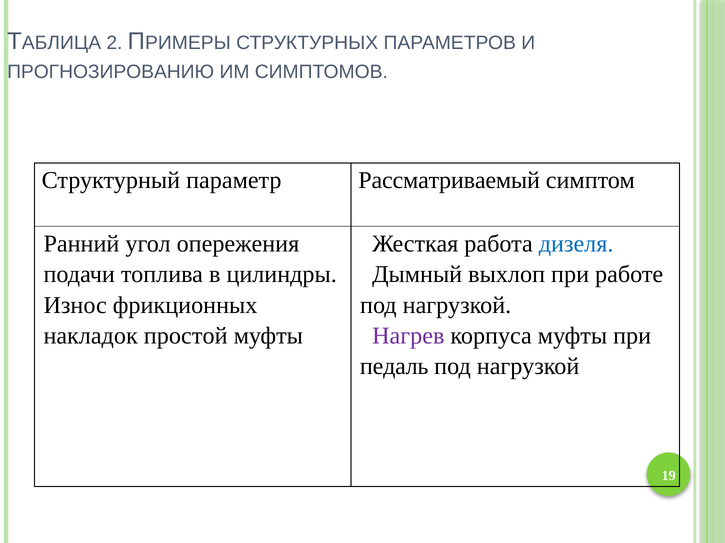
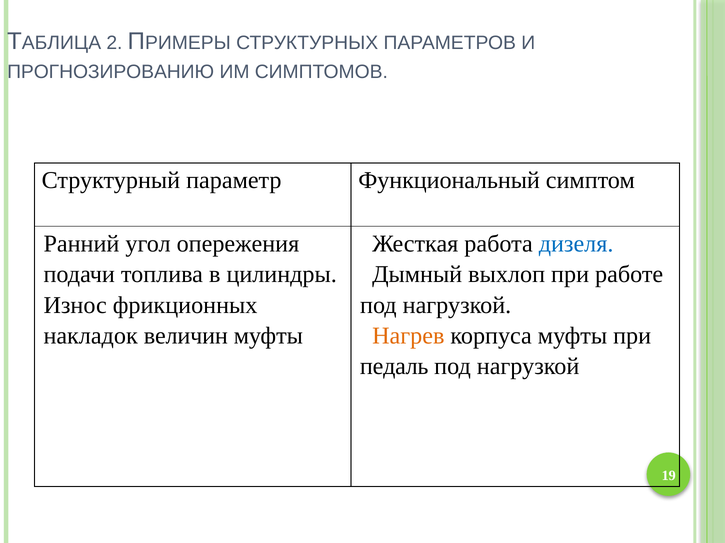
Рассматриваемый: Рассматриваемый -> Функциональный
простой: простой -> величин
Нагрев colour: purple -> orange
